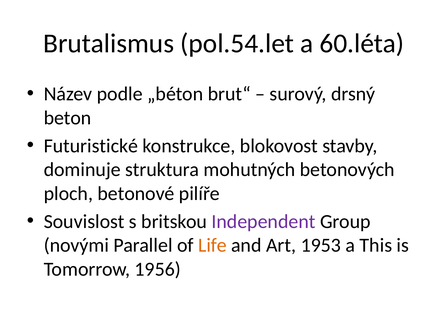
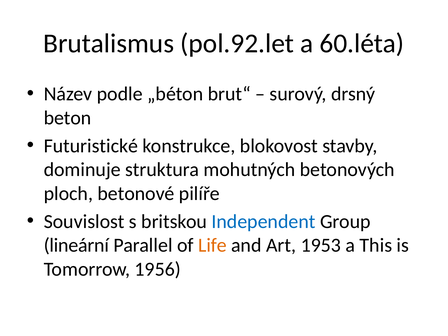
pol.54.let: pol.54.let -> pol.92.let
Independent colour: purple -> blue
novými: novými -> lineární
